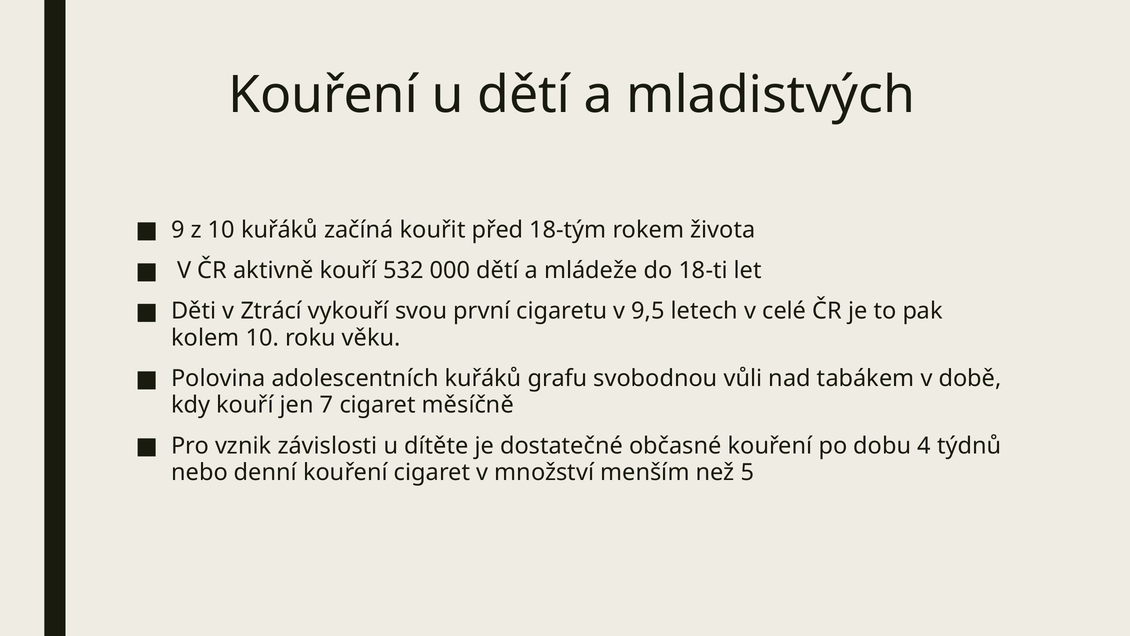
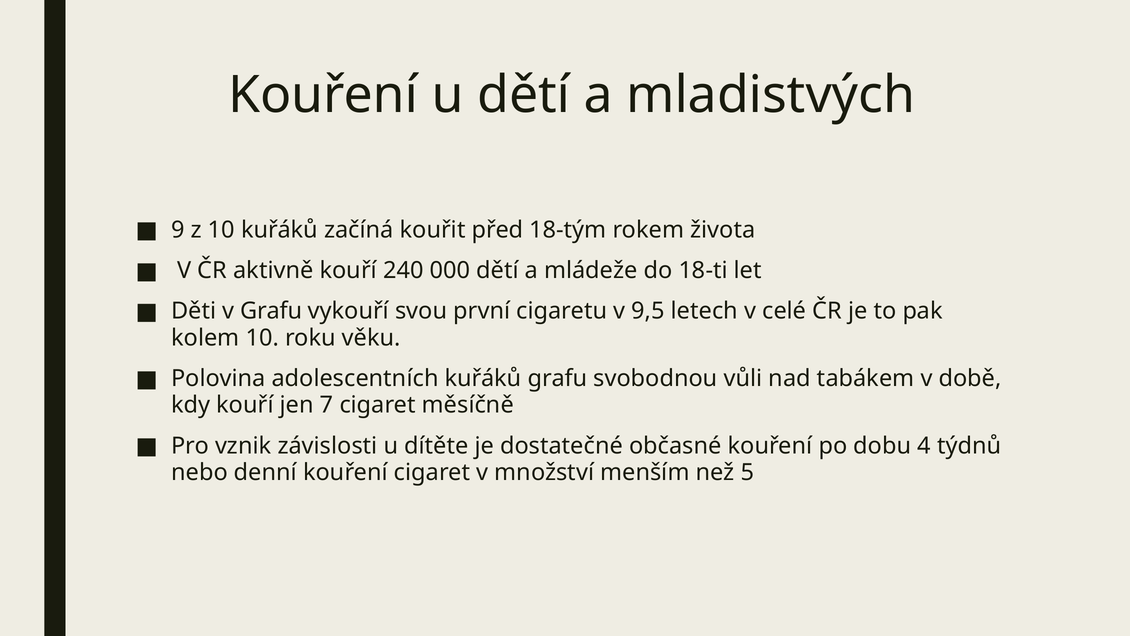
532: 532 -> 240
v Ztrácí: Ztrácí -> Grafu
